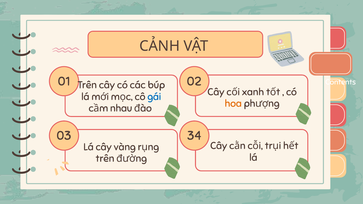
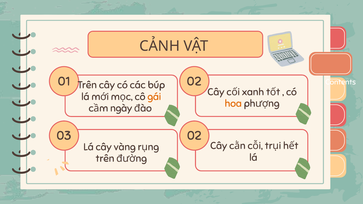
gái colour: blue -> orange
nhau: nhau -> ngày
03 34: 34 -> 02
